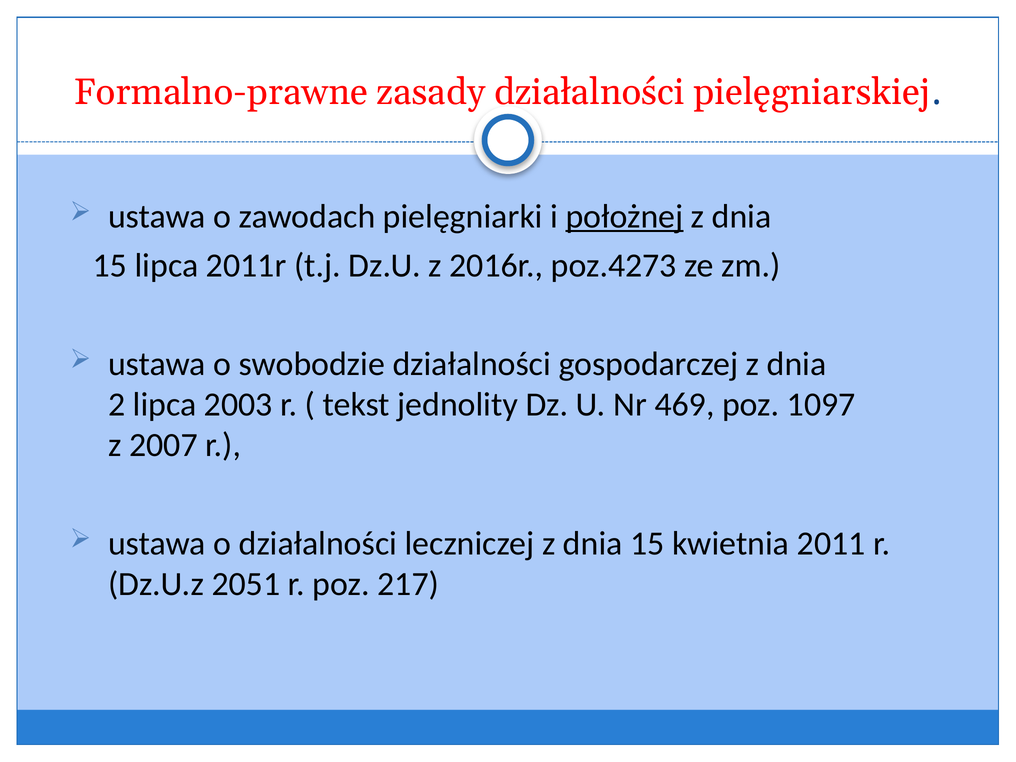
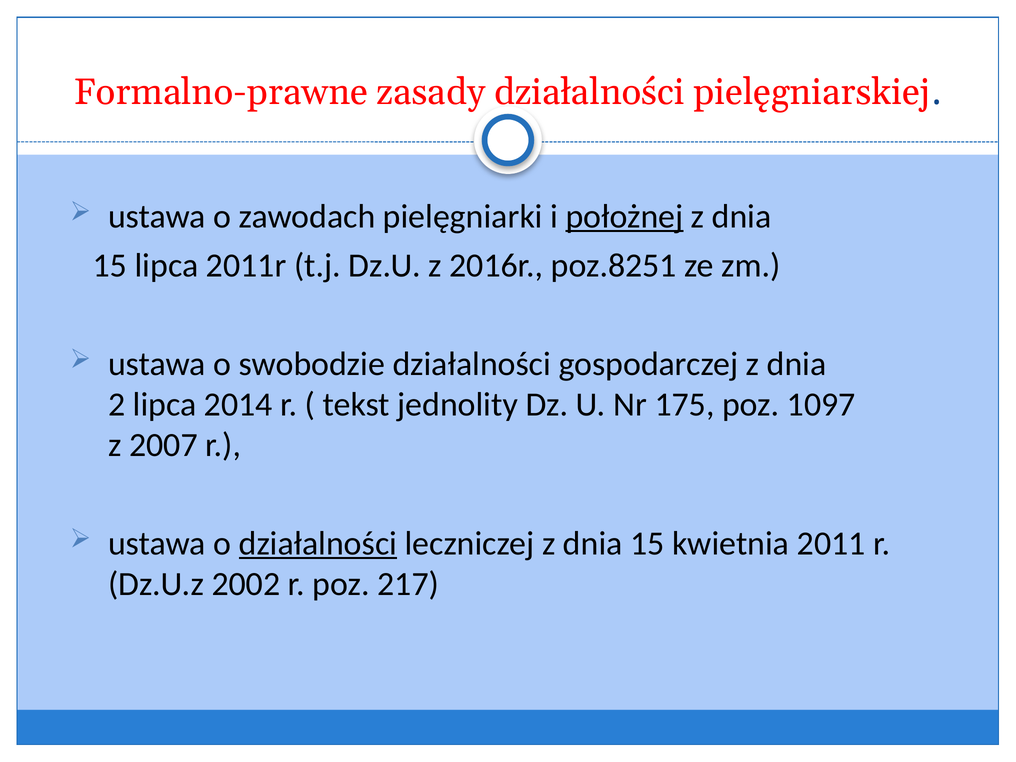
poz.4273: poz.4273 -> poz.8251
2003: 2003 -> 2014
469: 469 -> 175
działalności at (318, 544) underline: none -> present
2051: 2051 -> 2002
